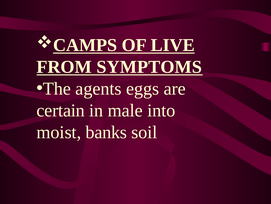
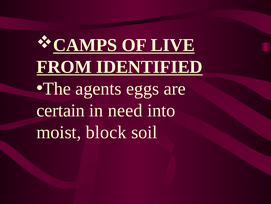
SYMPTOMS: SYMPTOMS -> IDENTIFIED
male: male -> need
banks: banks -> block
